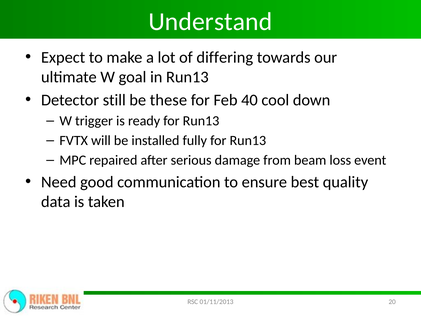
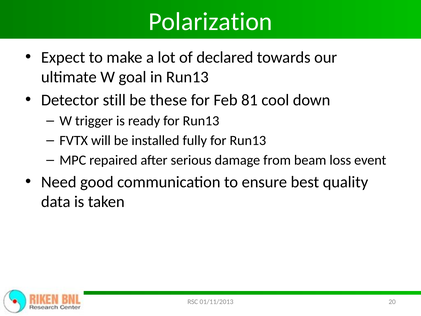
Understand: Understand -> Polarization
differing: differing -> declared
40: 40 -> 81
